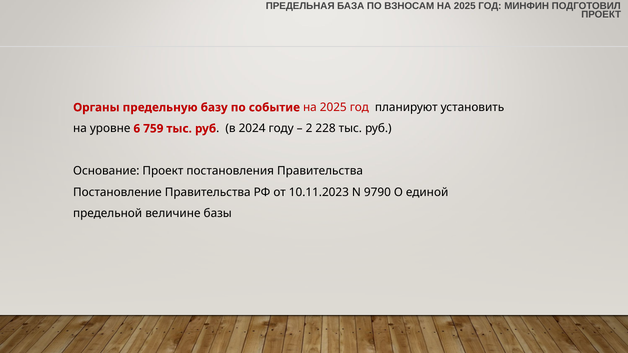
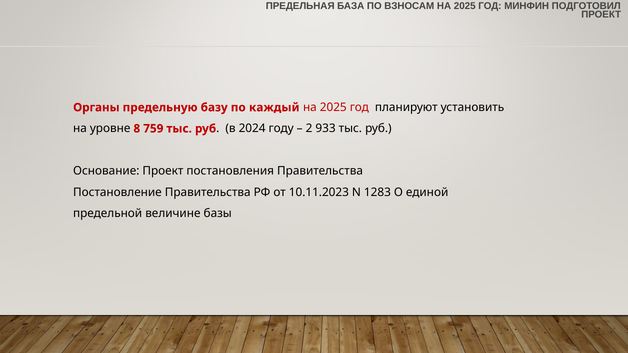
событие: событие -> каждый
6: 6 -> 8
228: 228 -> 933
9790: 9790 -> 1283
